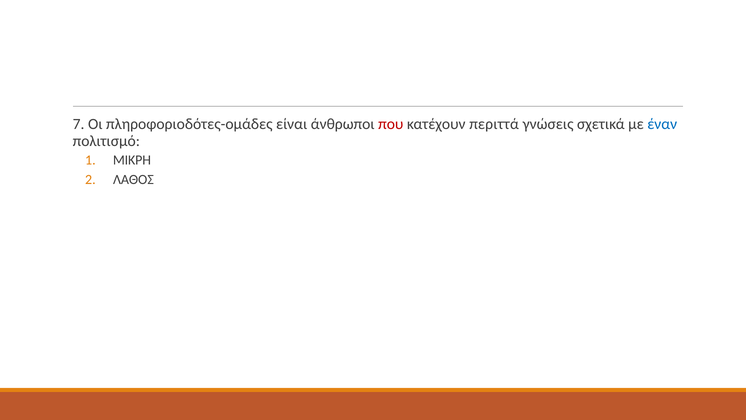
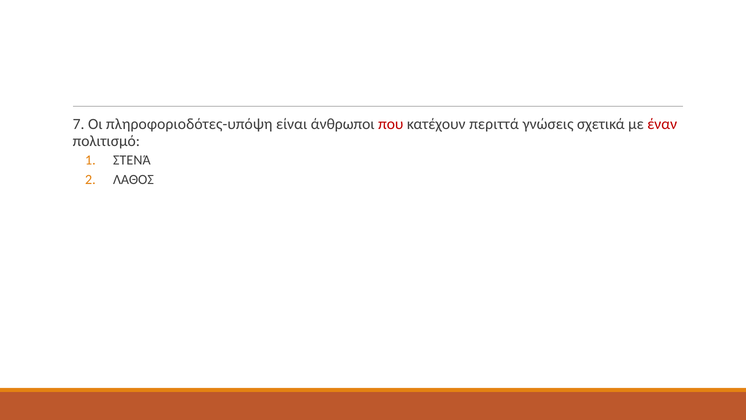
πληροφοριοδότες-ομάδες: πληροφοριοδότες-ομάδες -> πληροφοριοδότες-υπόψη
έναν colour: blue -> red
ΜΙΚΡΉ: ΜΙΚΡΉ -> ΣΤΕΝΆ
